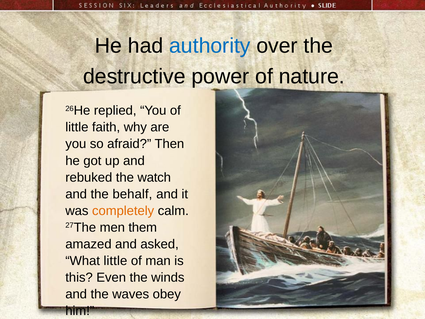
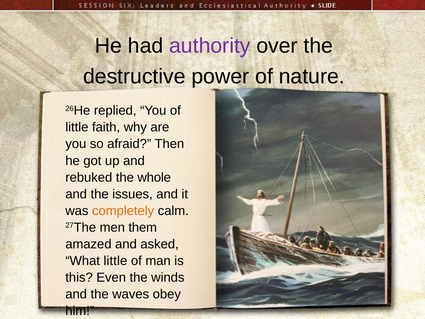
authority colour: blue -> purple
watch: watch -> whole
behalf: behalf -> issues
